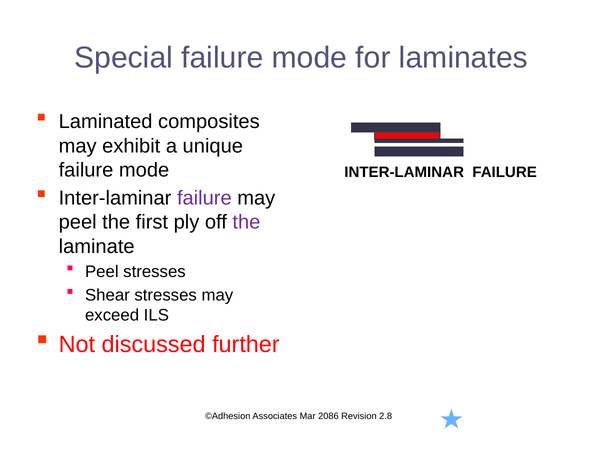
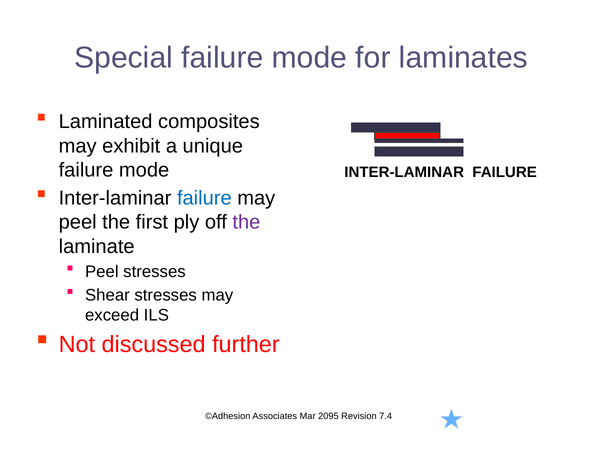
failure at (204, 198) colour: purple -> blue
2086: 2086 -> 2095
2.8: 2.8 -> 7.4
